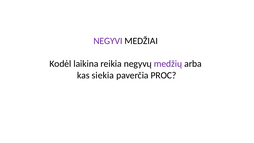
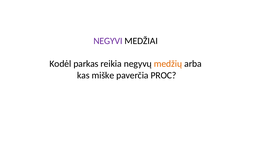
laikina: laikina -> parkas
medžių colour: purple -> orange
siekia: siekia -> miške
